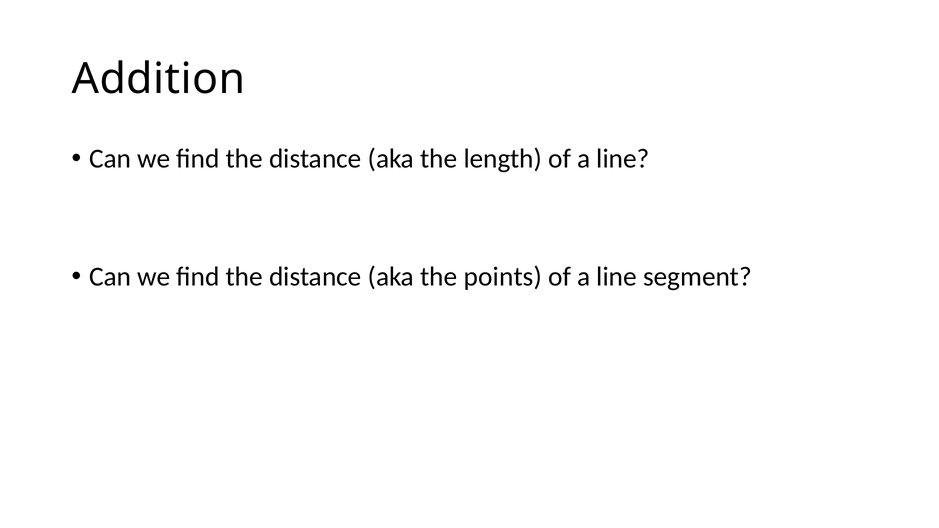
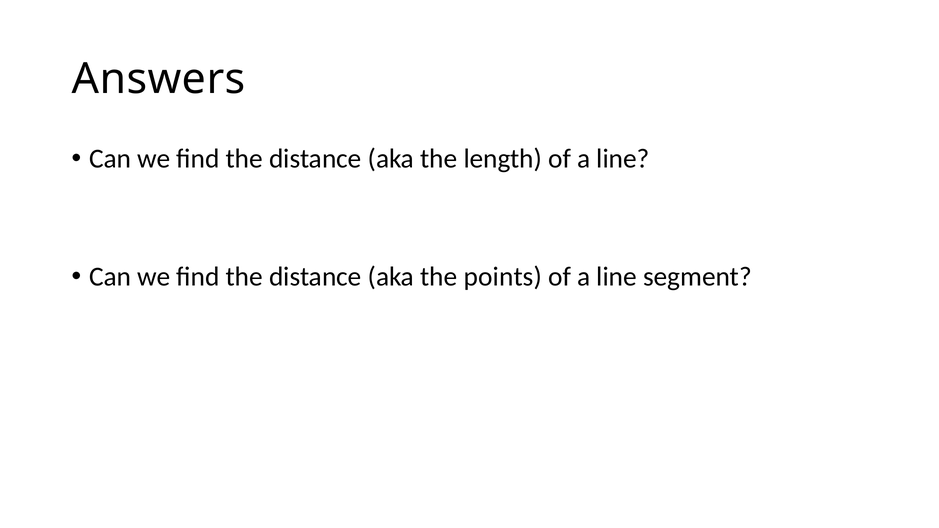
Addition: Addition -> Answers
